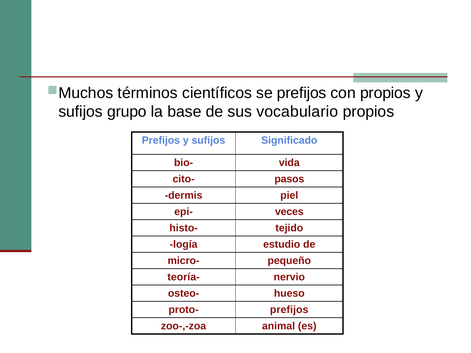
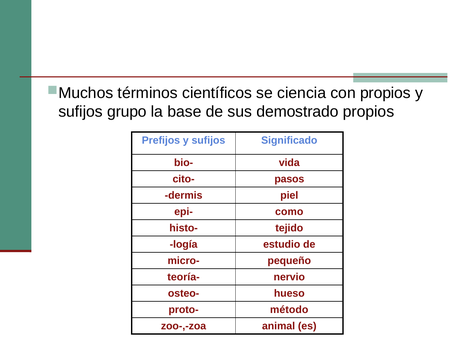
se prefijos: prefijos -> ciencia
vocabulario: vocabulario -> demostrado
veces: veces -> como
proto- prefijos: prefijos -> método
